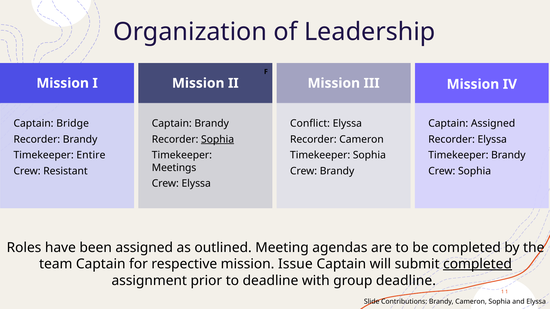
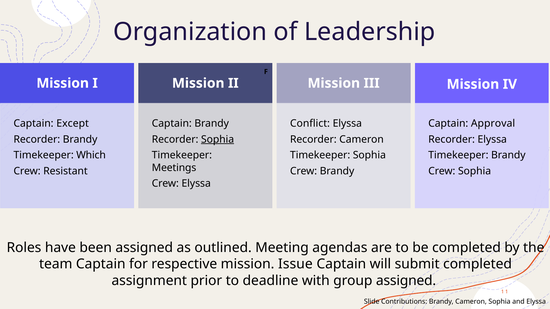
Bridge: Bridge -> Except
Captain Assigned: Assigned -> Approval
Entire: Entire -> Which
completed at (478, 264) underline: present -> none
group deadline: deadline -> assigned
